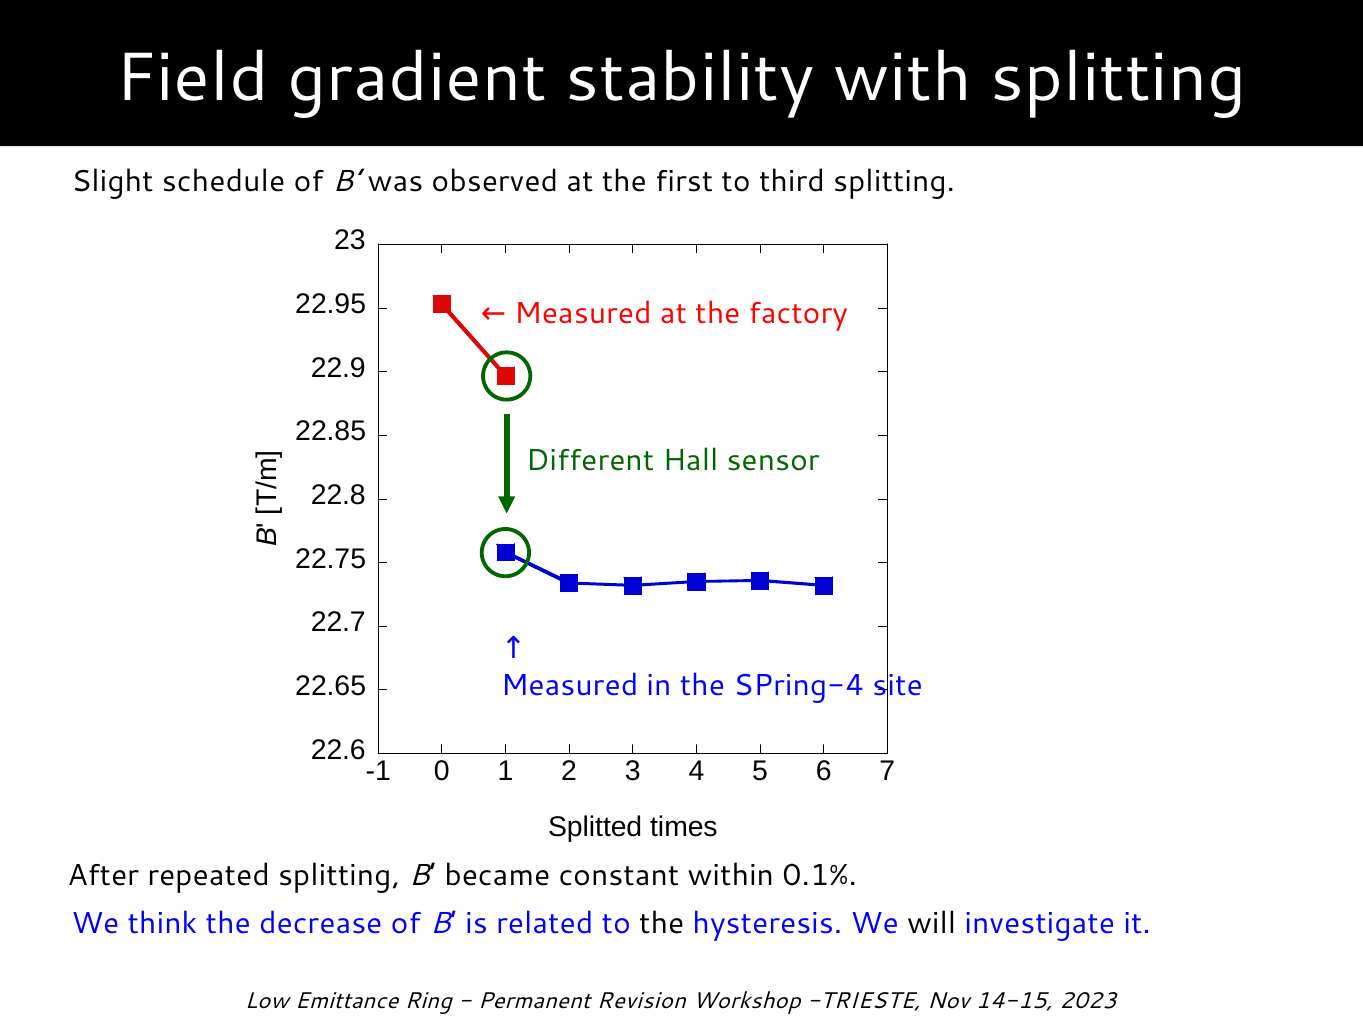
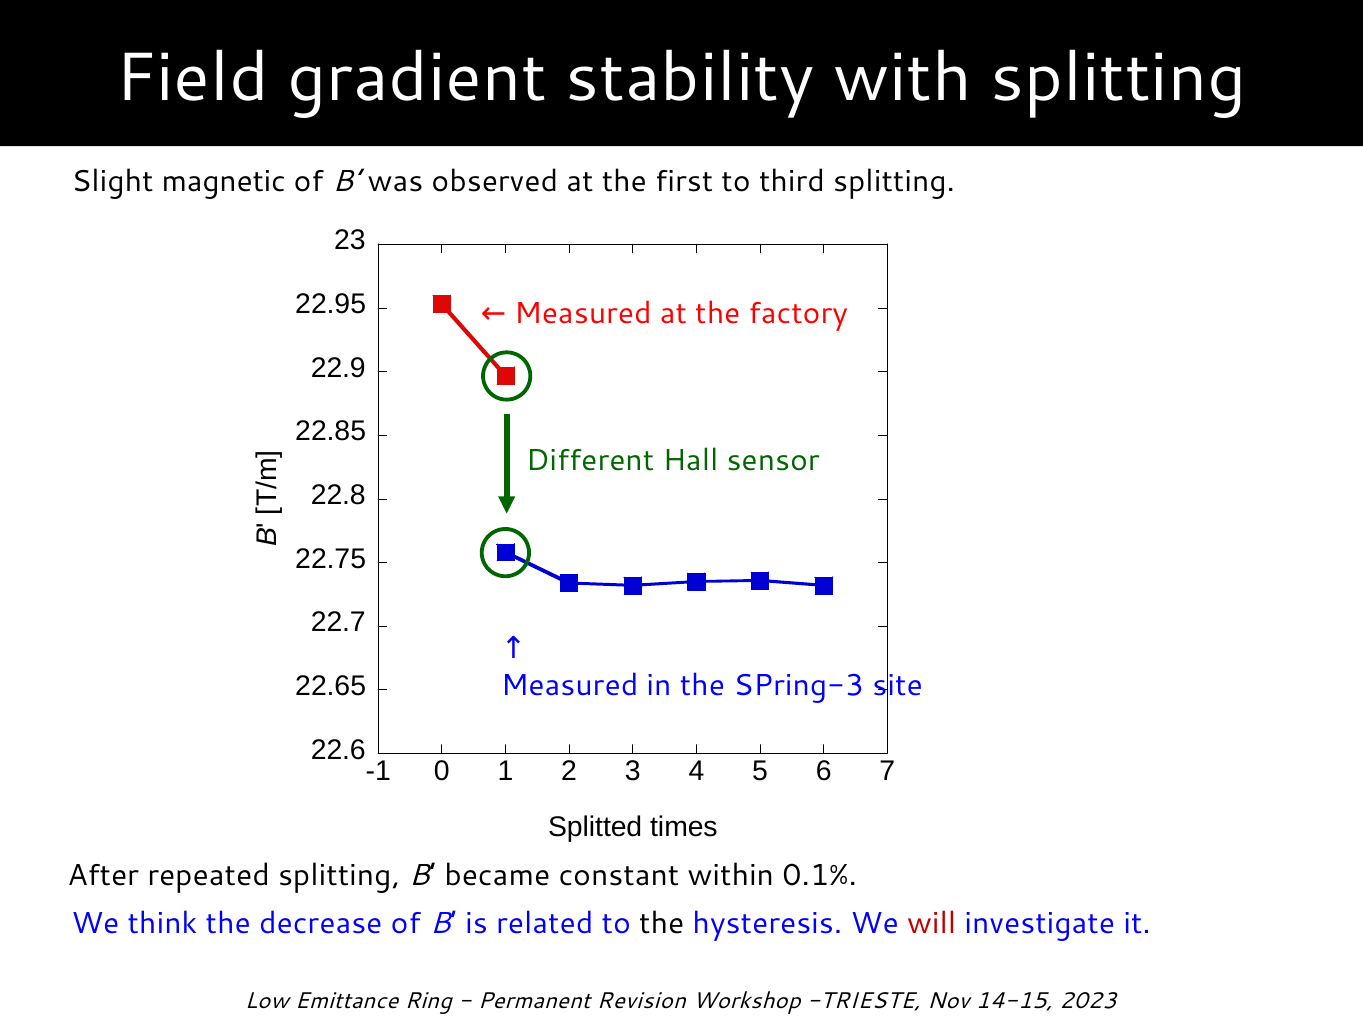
schedule: schedule -> magnetic
SPring-4: SPring-4 -> SPring-3
will colour: black -> red
